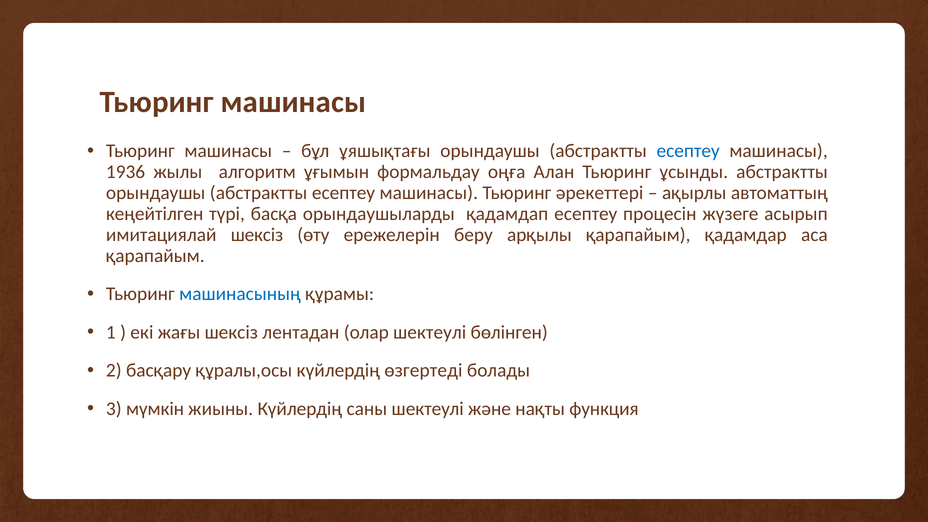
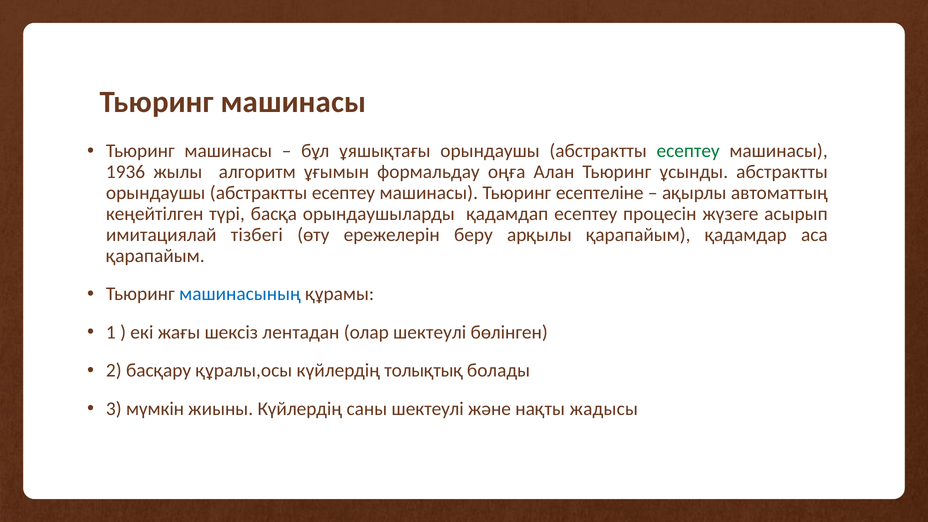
есептеу at (688, 151) colour: blue -> green
әрекеттері: әрекеттері -> есептеліне
имитациялай шексіз: шексіз -> тізбегі
өзгертеді: өзгертеді -> толықтық
функция: функция -> жадысы
